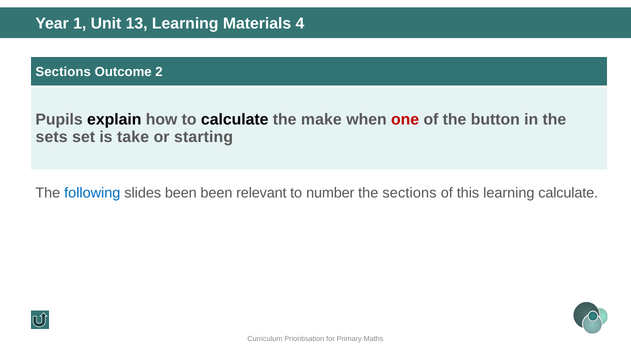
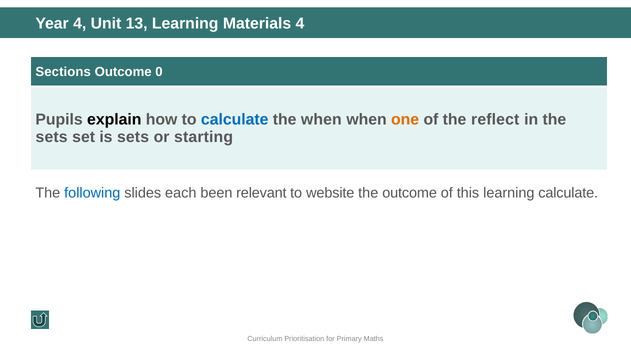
Year 1: 1 -> 4
2: 2 -> 0
calculate at (235, 120) colour: black -> blue
the make: make -> when
one colour: red -> orange
button: button -> reflect
is take: take -> sets
slides been: been -> each
number: number -> website
the sections: sections -> outcome
